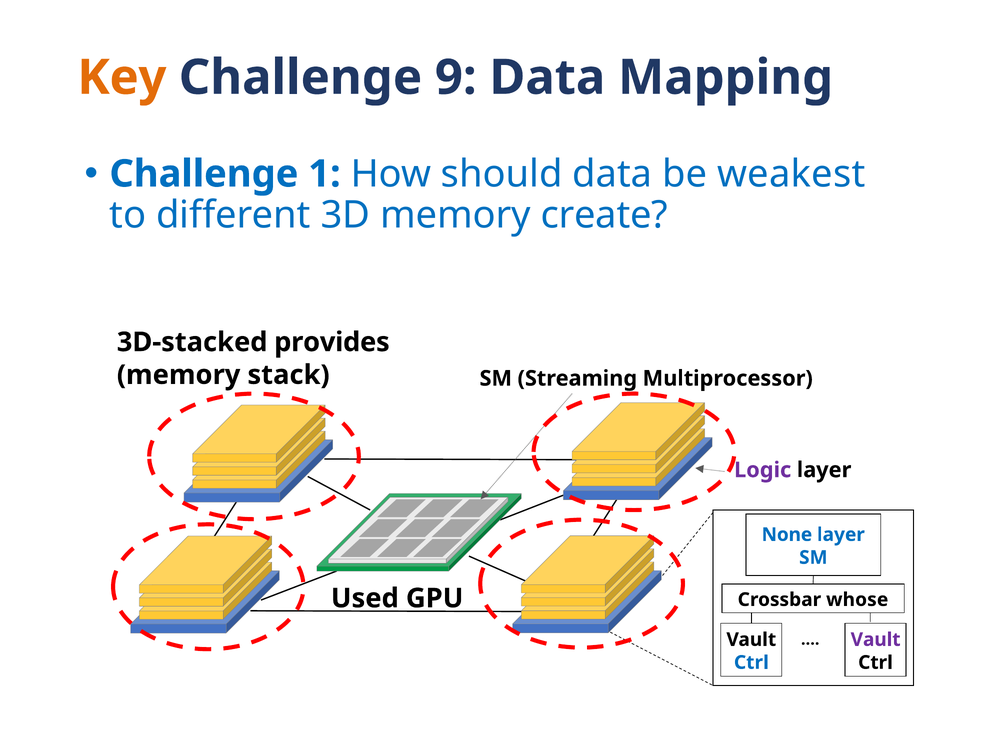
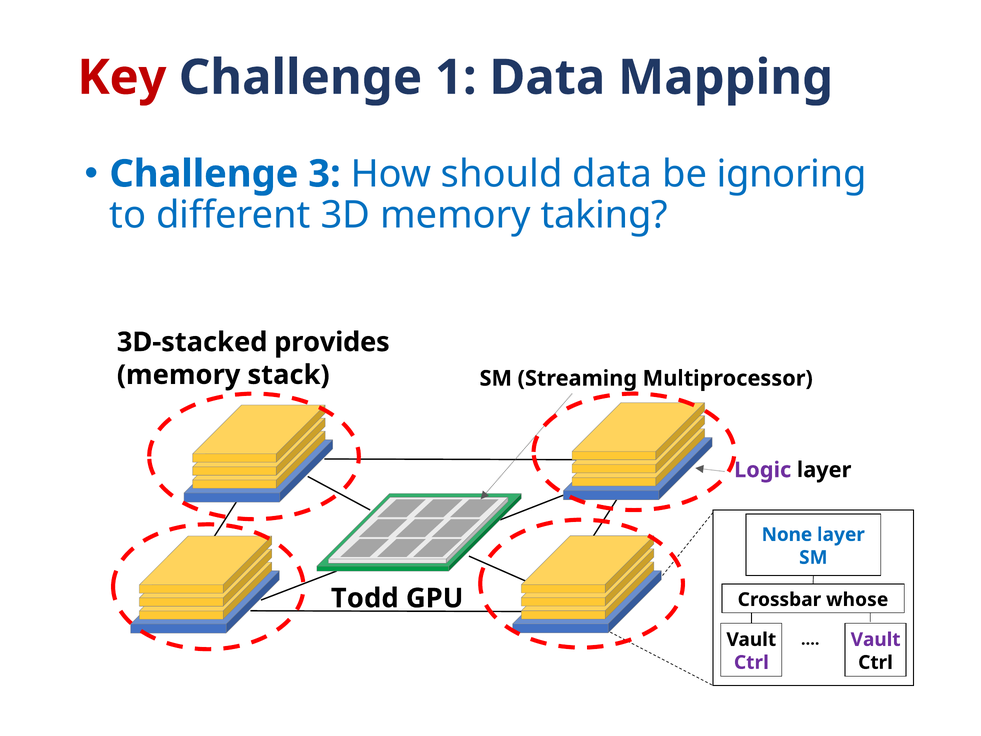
Key colour: orange -> red
9: 9 -> 1
1: 1 -> 3
weakest: weakest -> ignoring
create: create -> taking
Used: Used -> Todd
Ctrl at (751, 662) colour: blue -> purple
